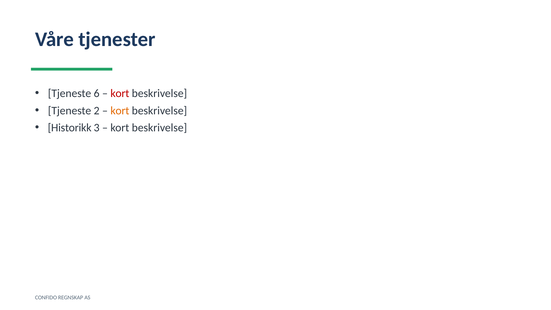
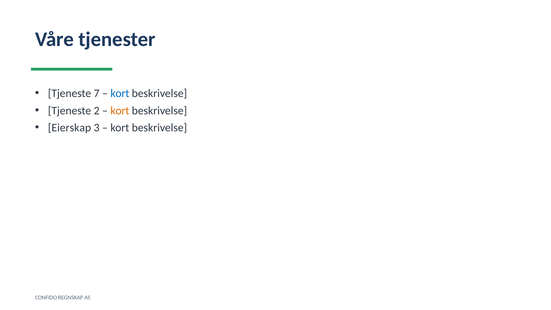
6: 6 -> 7
kort at (120, 93) colour: red -> blue
Historikk: Historikk -> Eierskap
